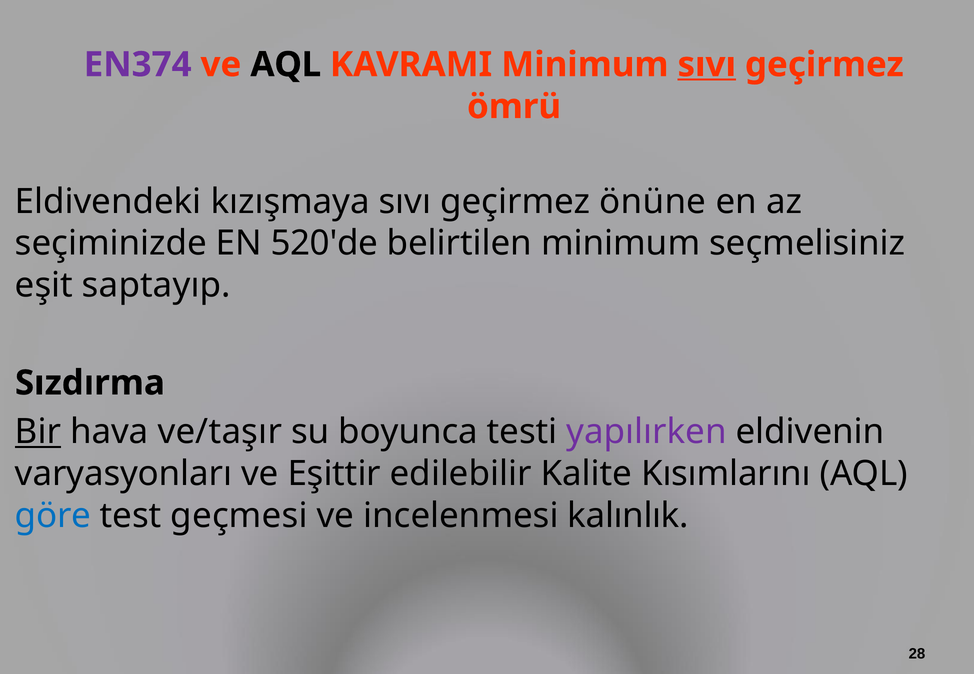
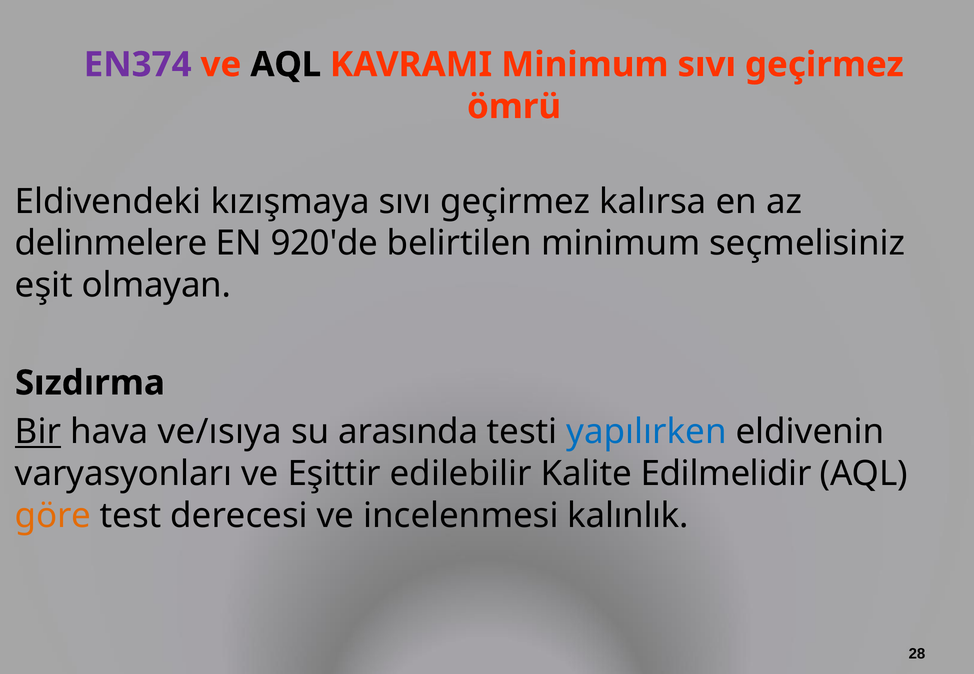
sıvı at (707, 65) underline: present -> none
önüne: önüne -> kalırsa
seçiminizde: seçiminizde -> delinmelere
520'de: 520'de -> 920'de
saptayıp: saptayıp -> olmayan
ve/taşır: ve/taşır -> ve/ısıya
boyunca: boyunca -> arasında
yapılırken colour: purple -> blue
Kısımlarını: Kısımlarını -> Edilmelidir
göre colour: blue -> orange
geçmesi: geçmesi -> derecesi
